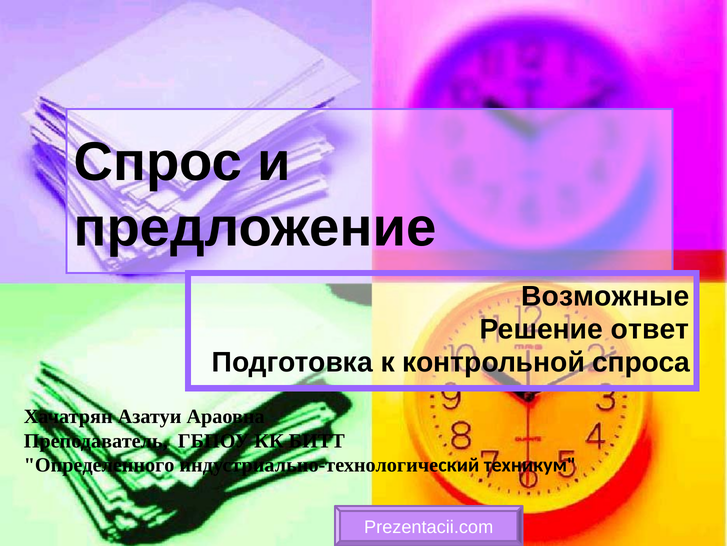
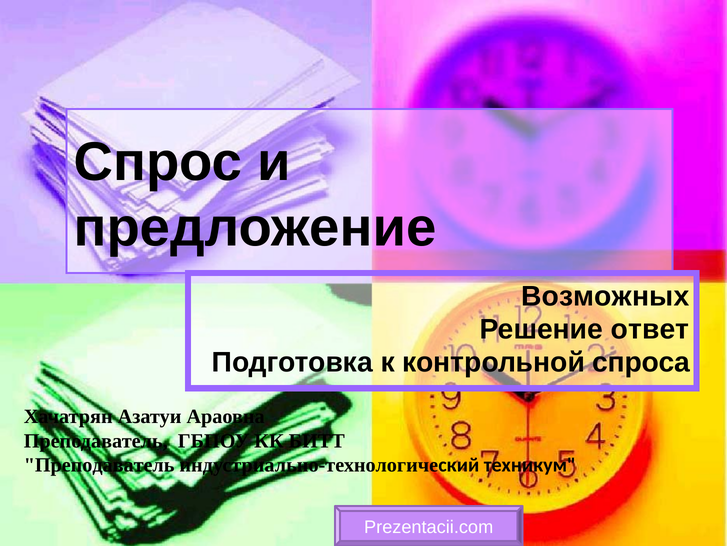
Возможные: Возможные -> Возможных
Определенного at (99, 465): Определенного -> Преподаватель
